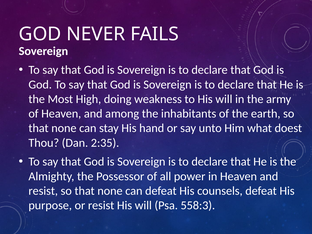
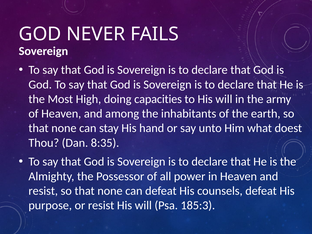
weakness: weakness -> capacities
2:35: 2:35 -> 8:35
558:3: 558:3 -> 185:3
